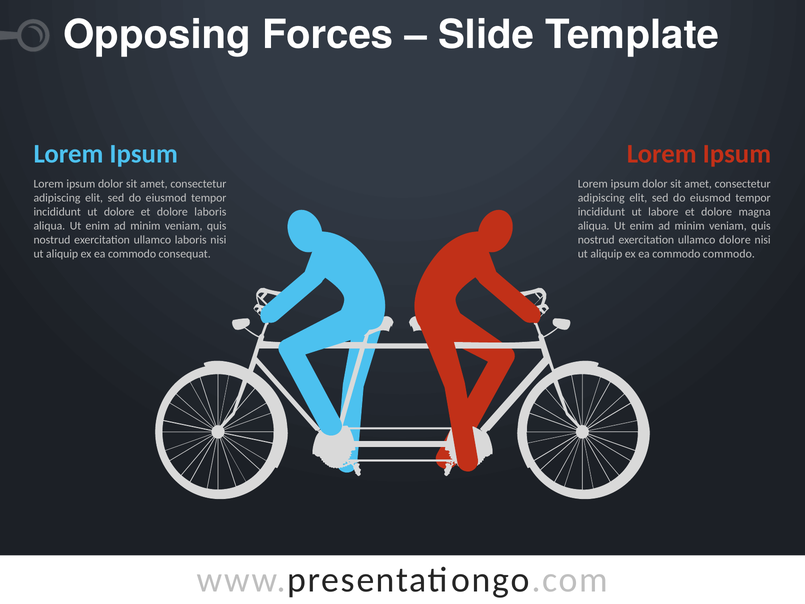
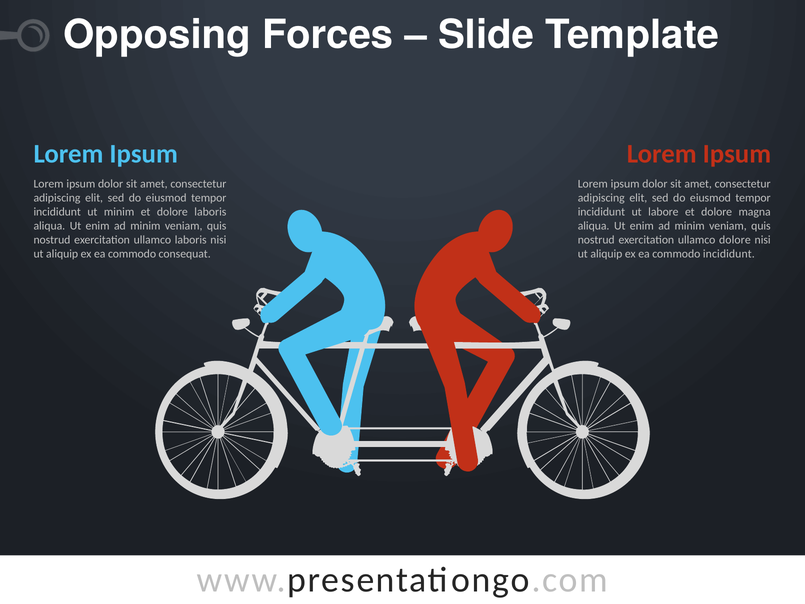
ut dolore: dolore -> minim
commodo commodo: commodo -> incididunt
